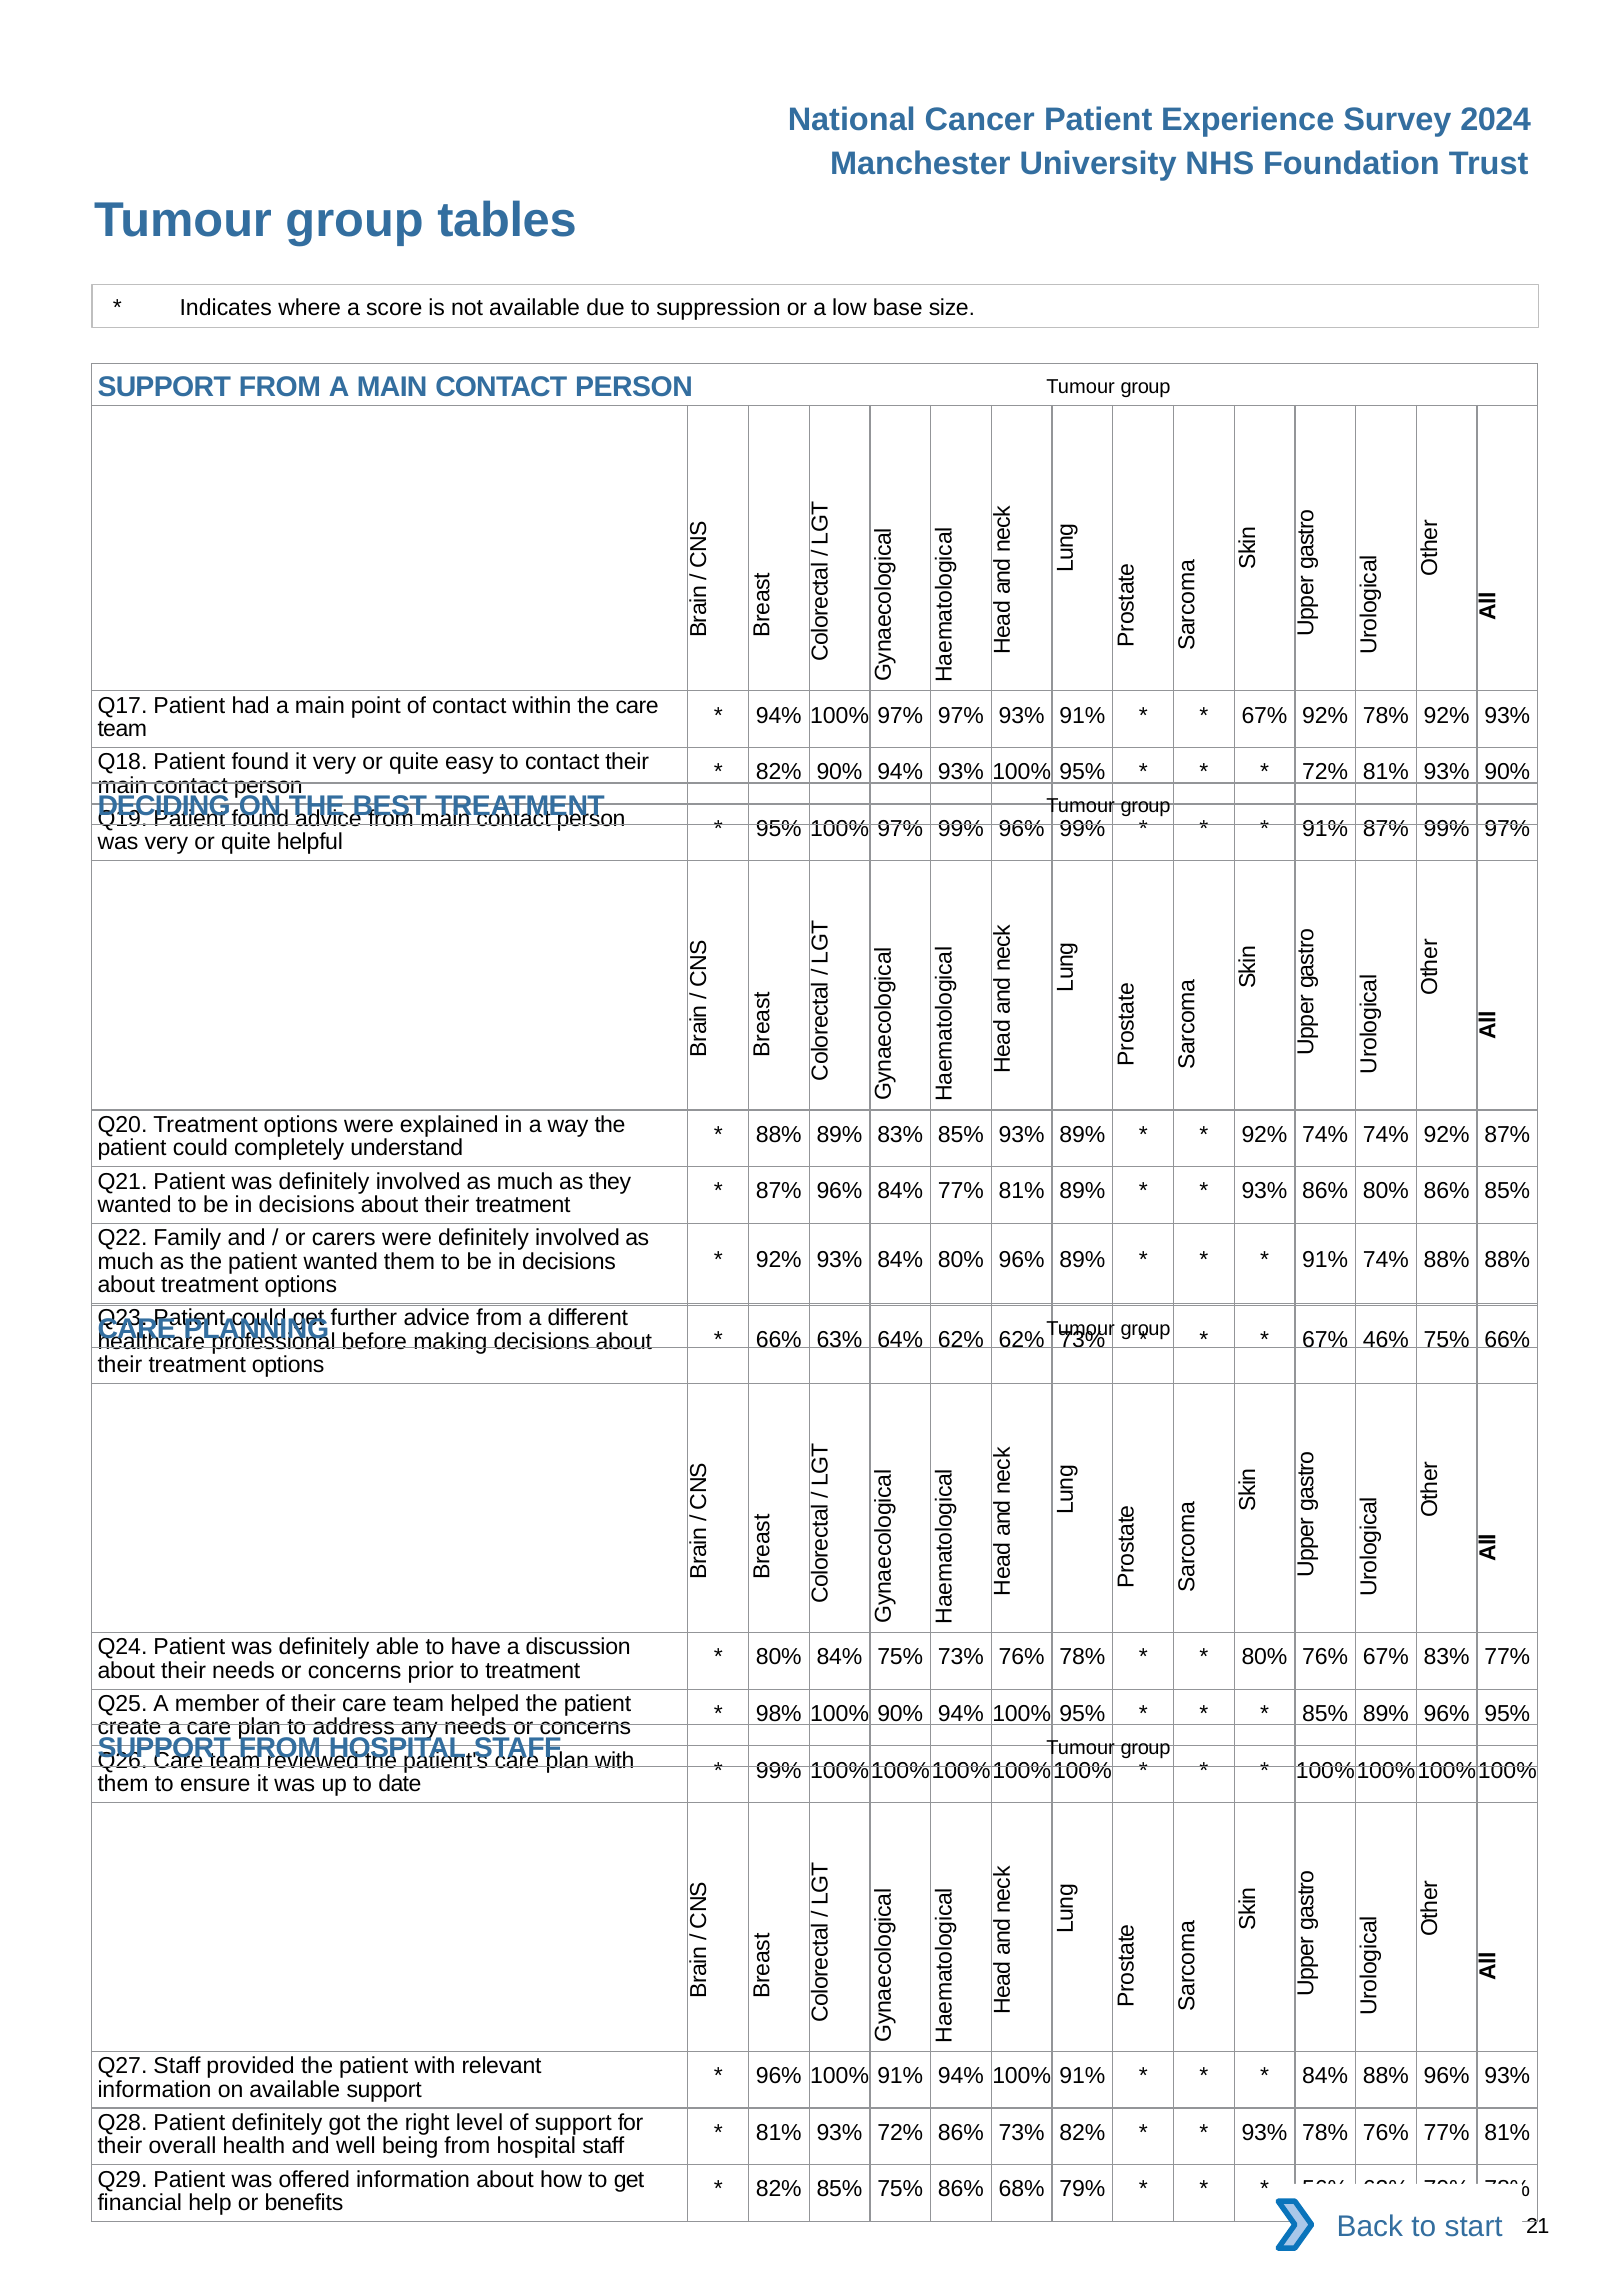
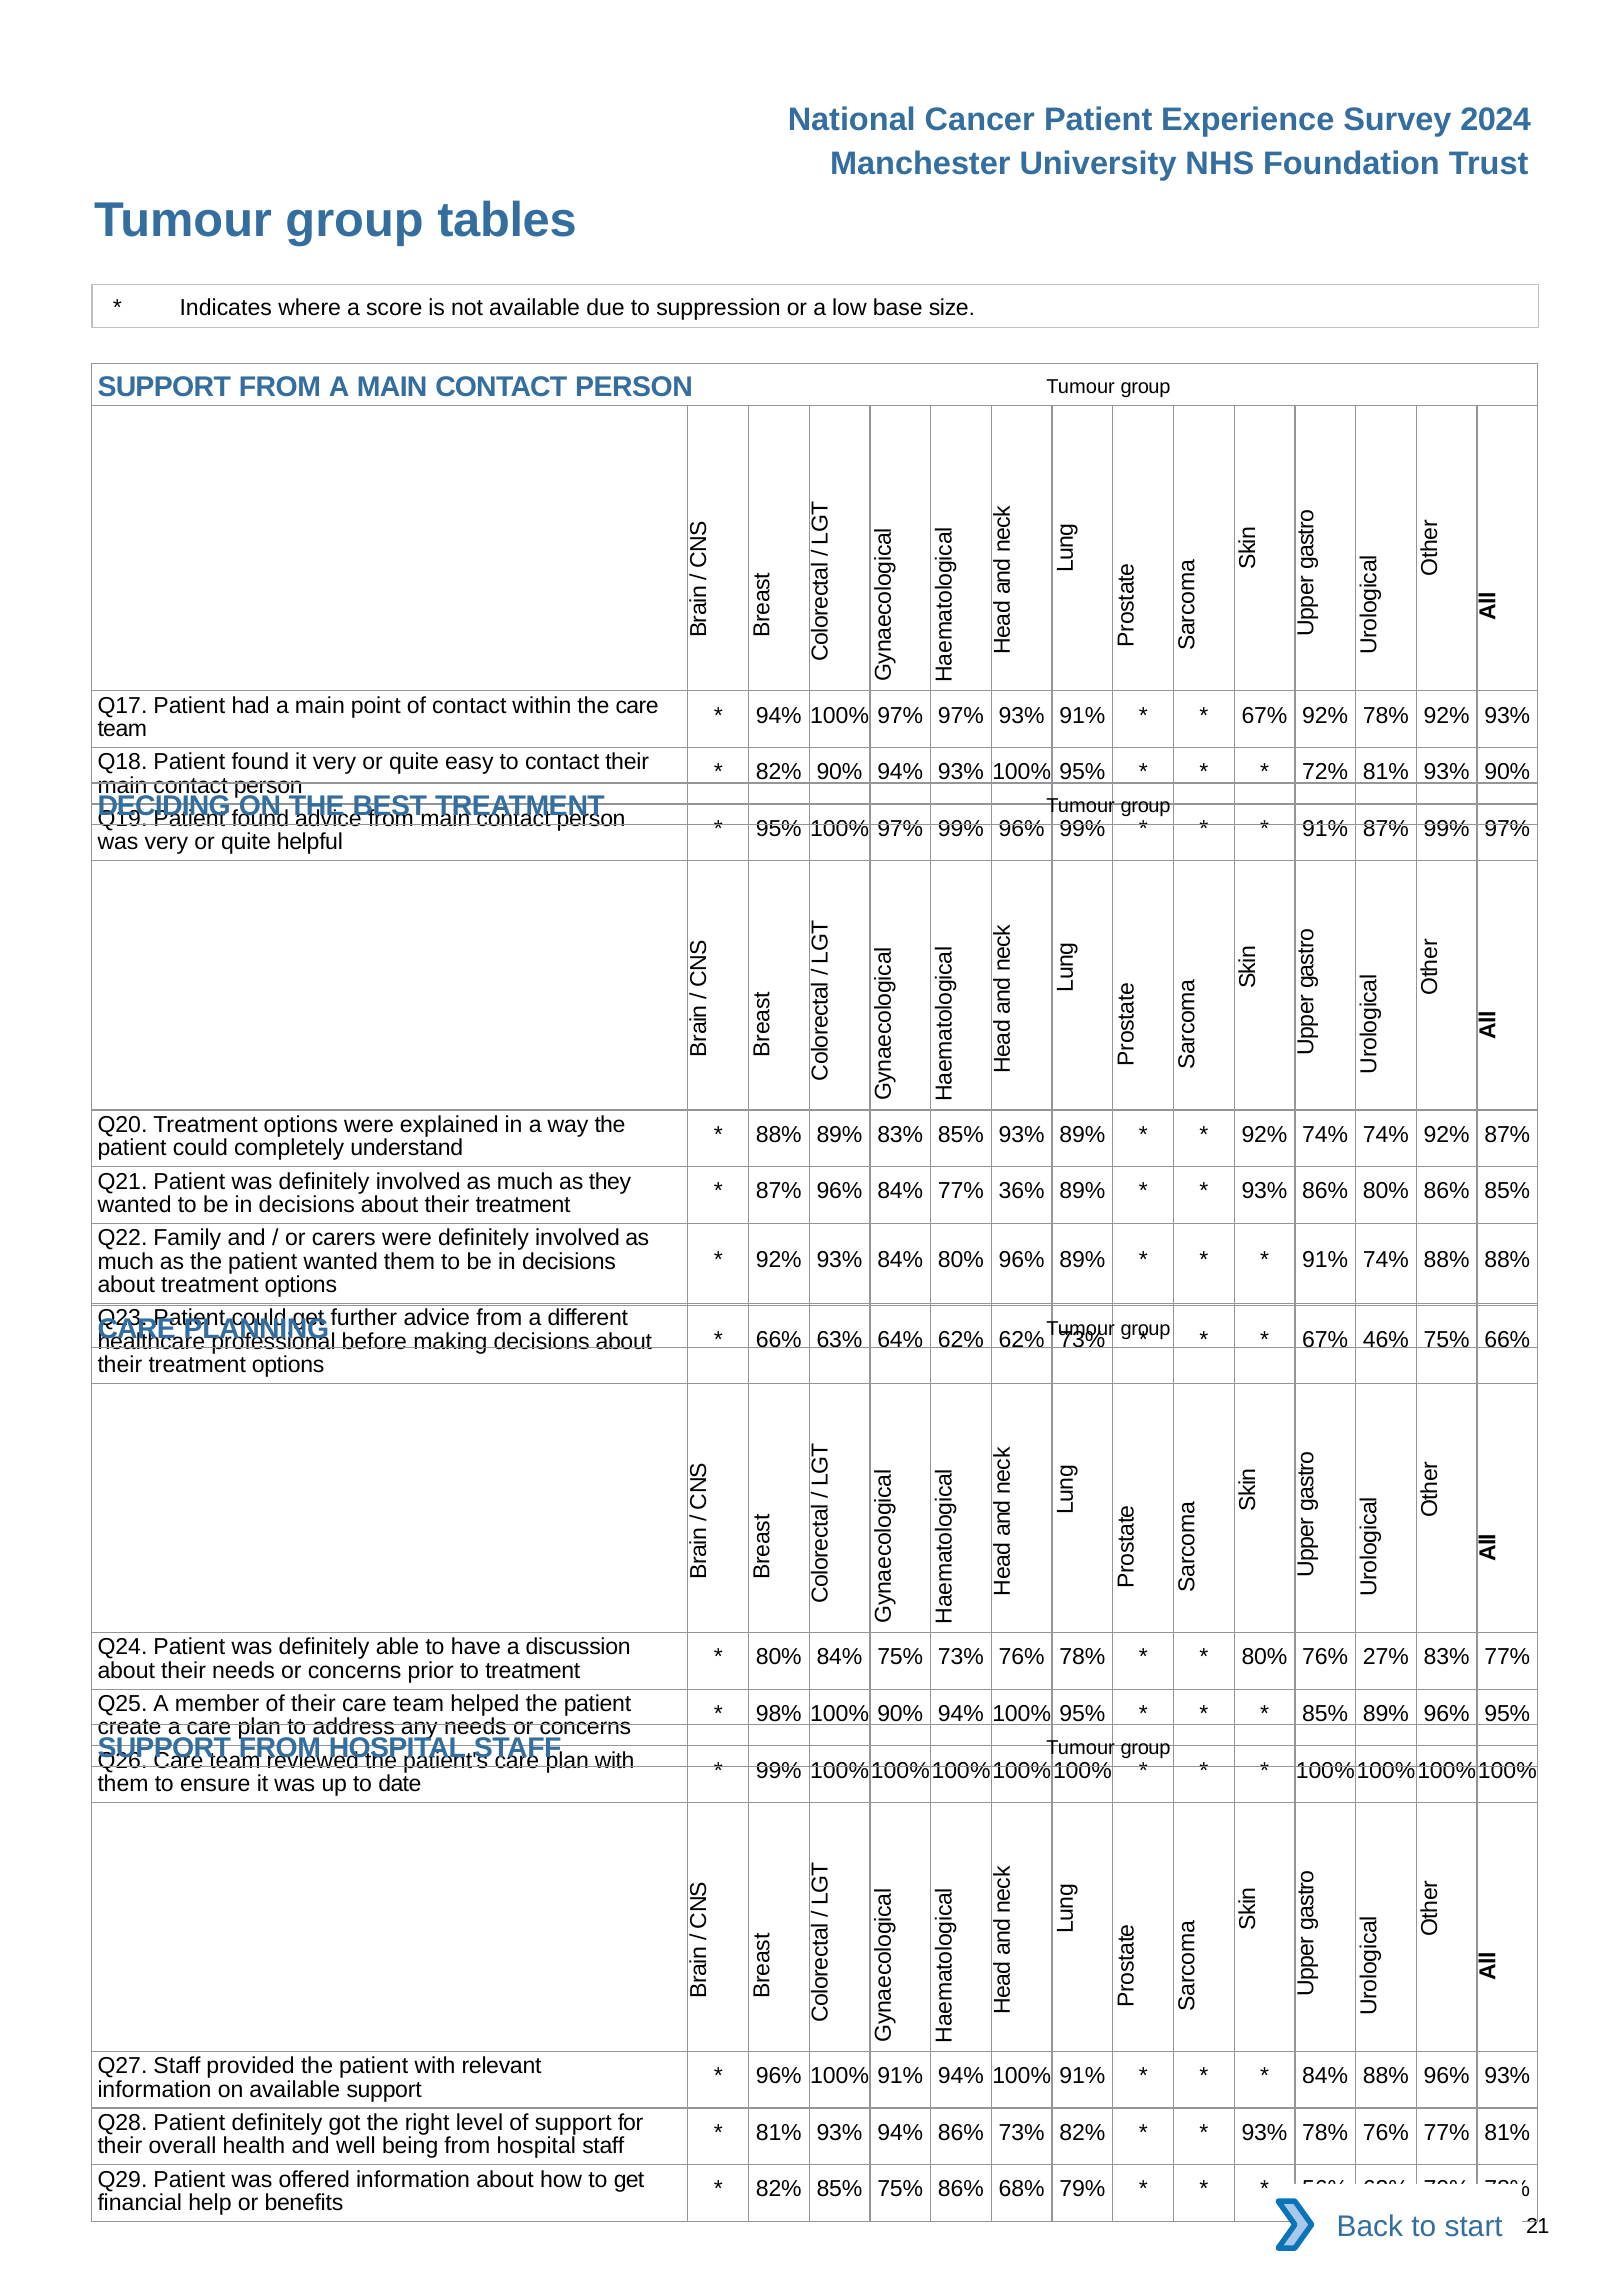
84% 77% 81%: 81% -> 36%
76% 67%: 67% -> 27%
93% 72%: 72% -> 94%
